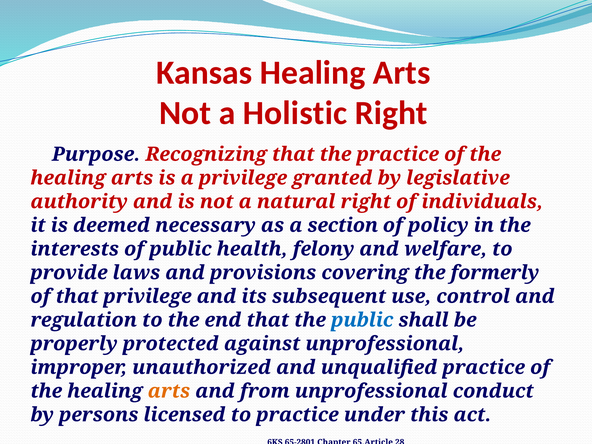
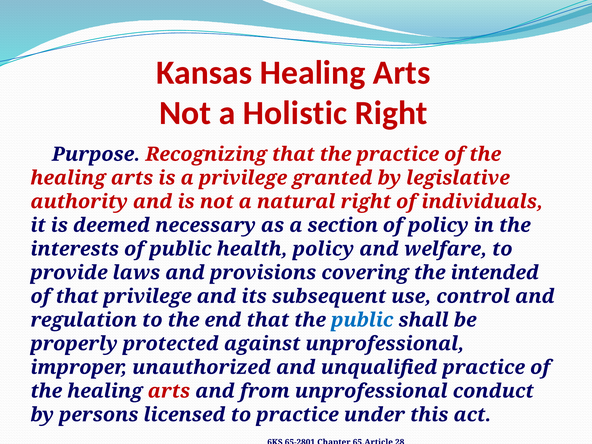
health felony: felony -> policy
formerly: formerly -> intended
arts at (169, 391) colour: orange -> red
